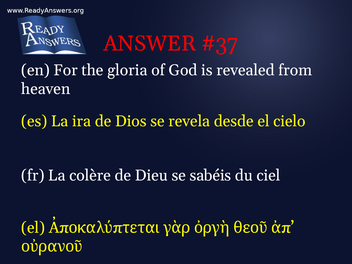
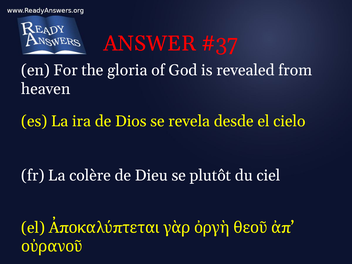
sabéis: sabéis -> plutôt
